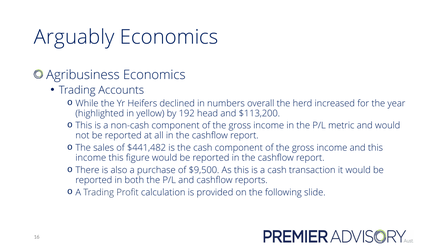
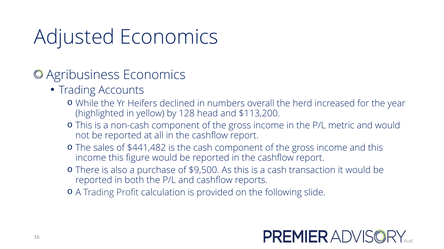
Arguably: Arguably -> Adjusted
192: 192 -> 128
